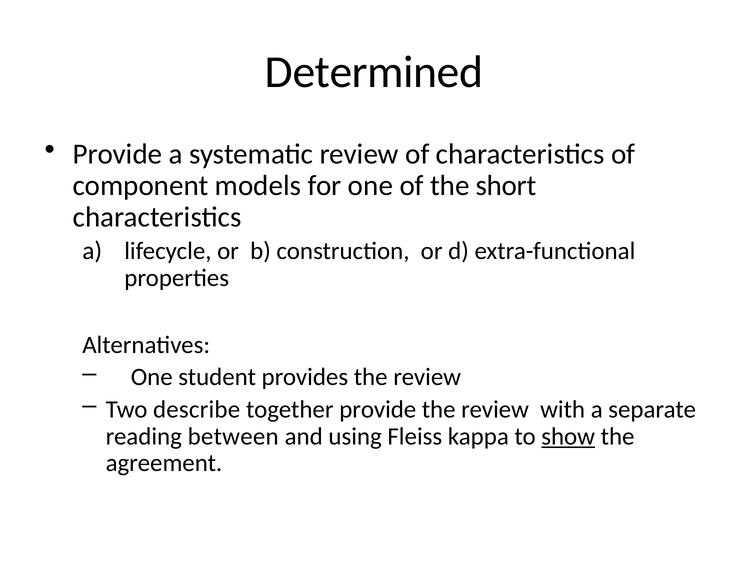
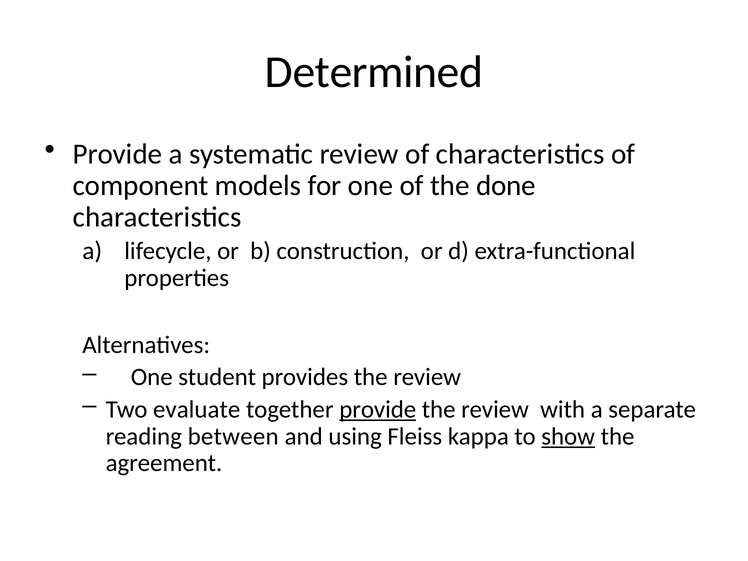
short: short -> done
describe: describe -> evaluate
provide at (378, 409) underline: none -> present
